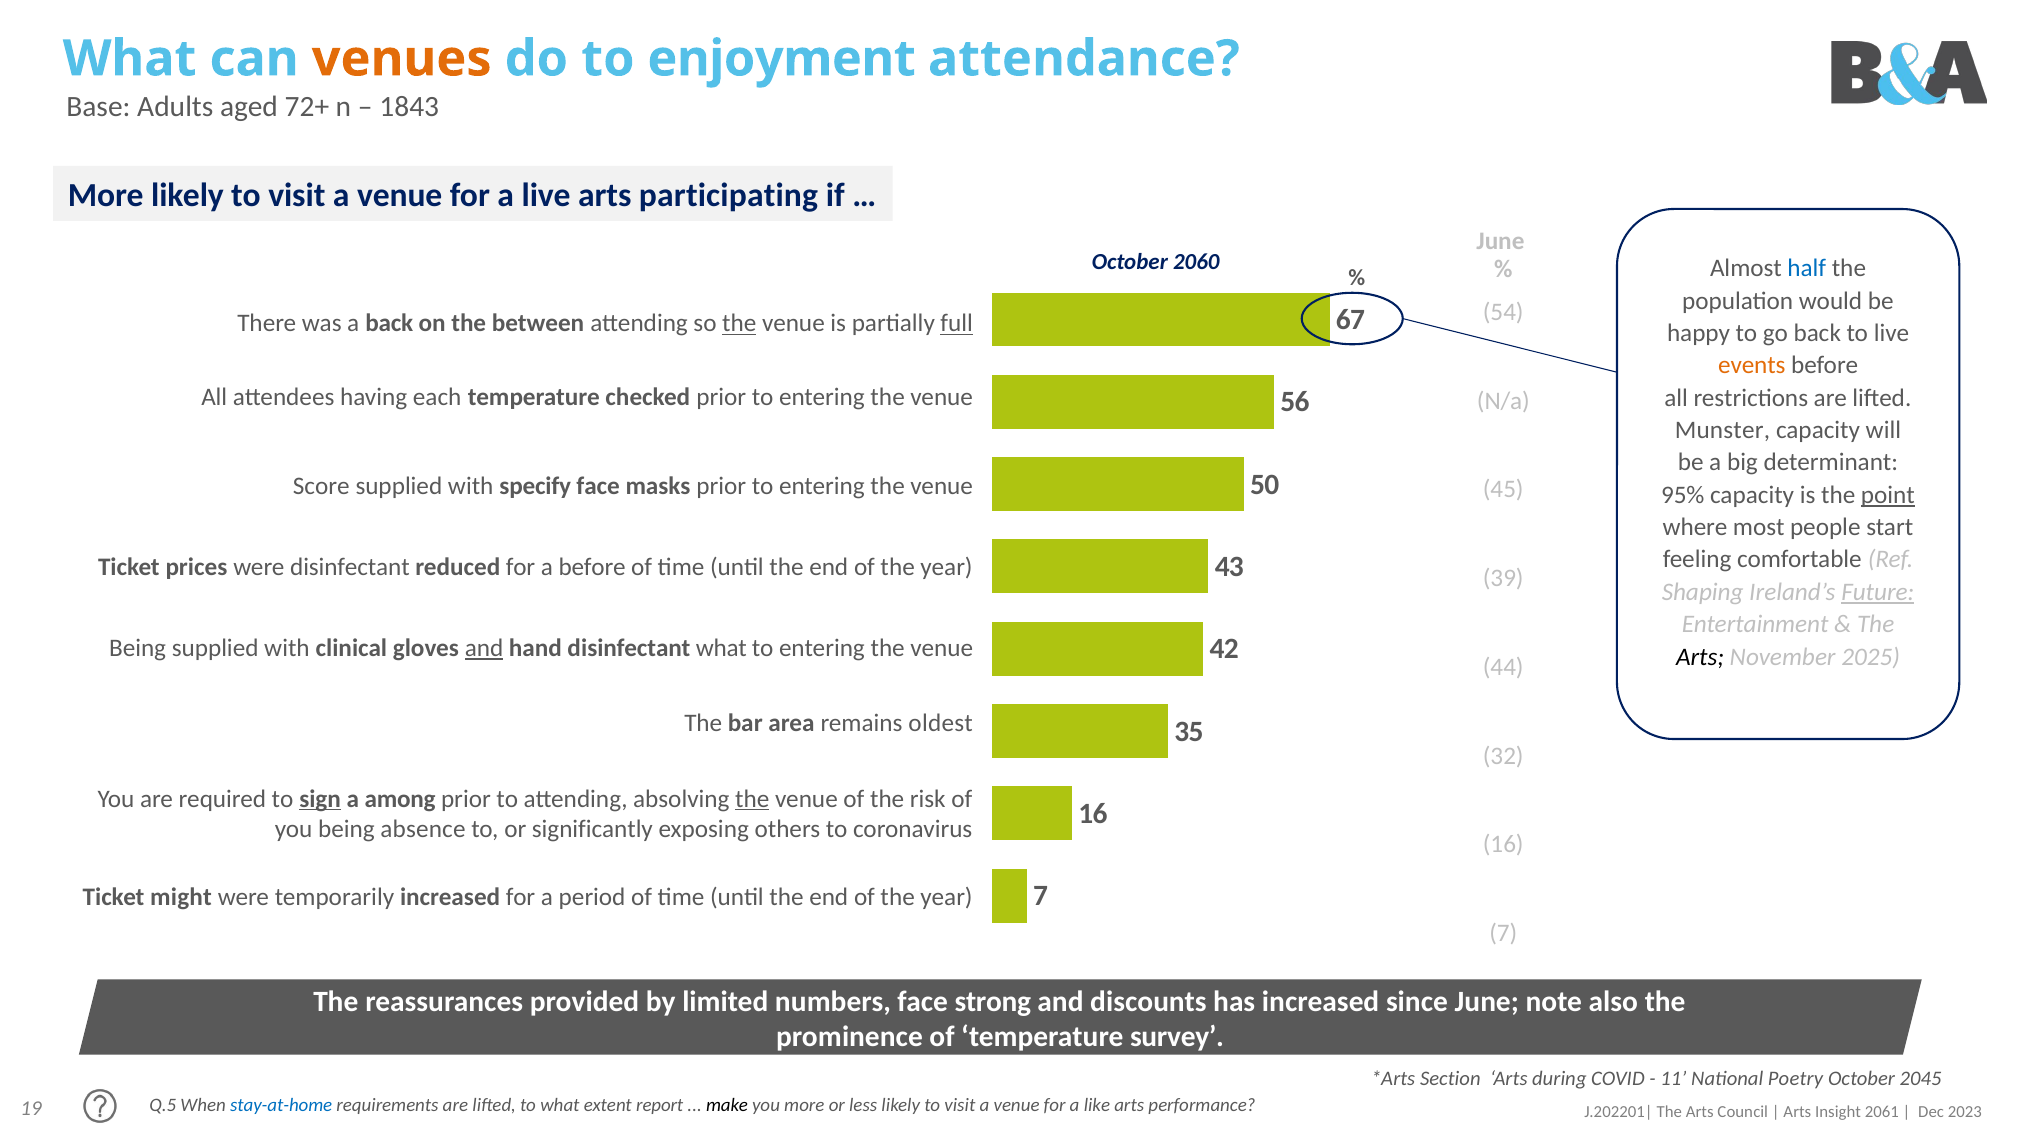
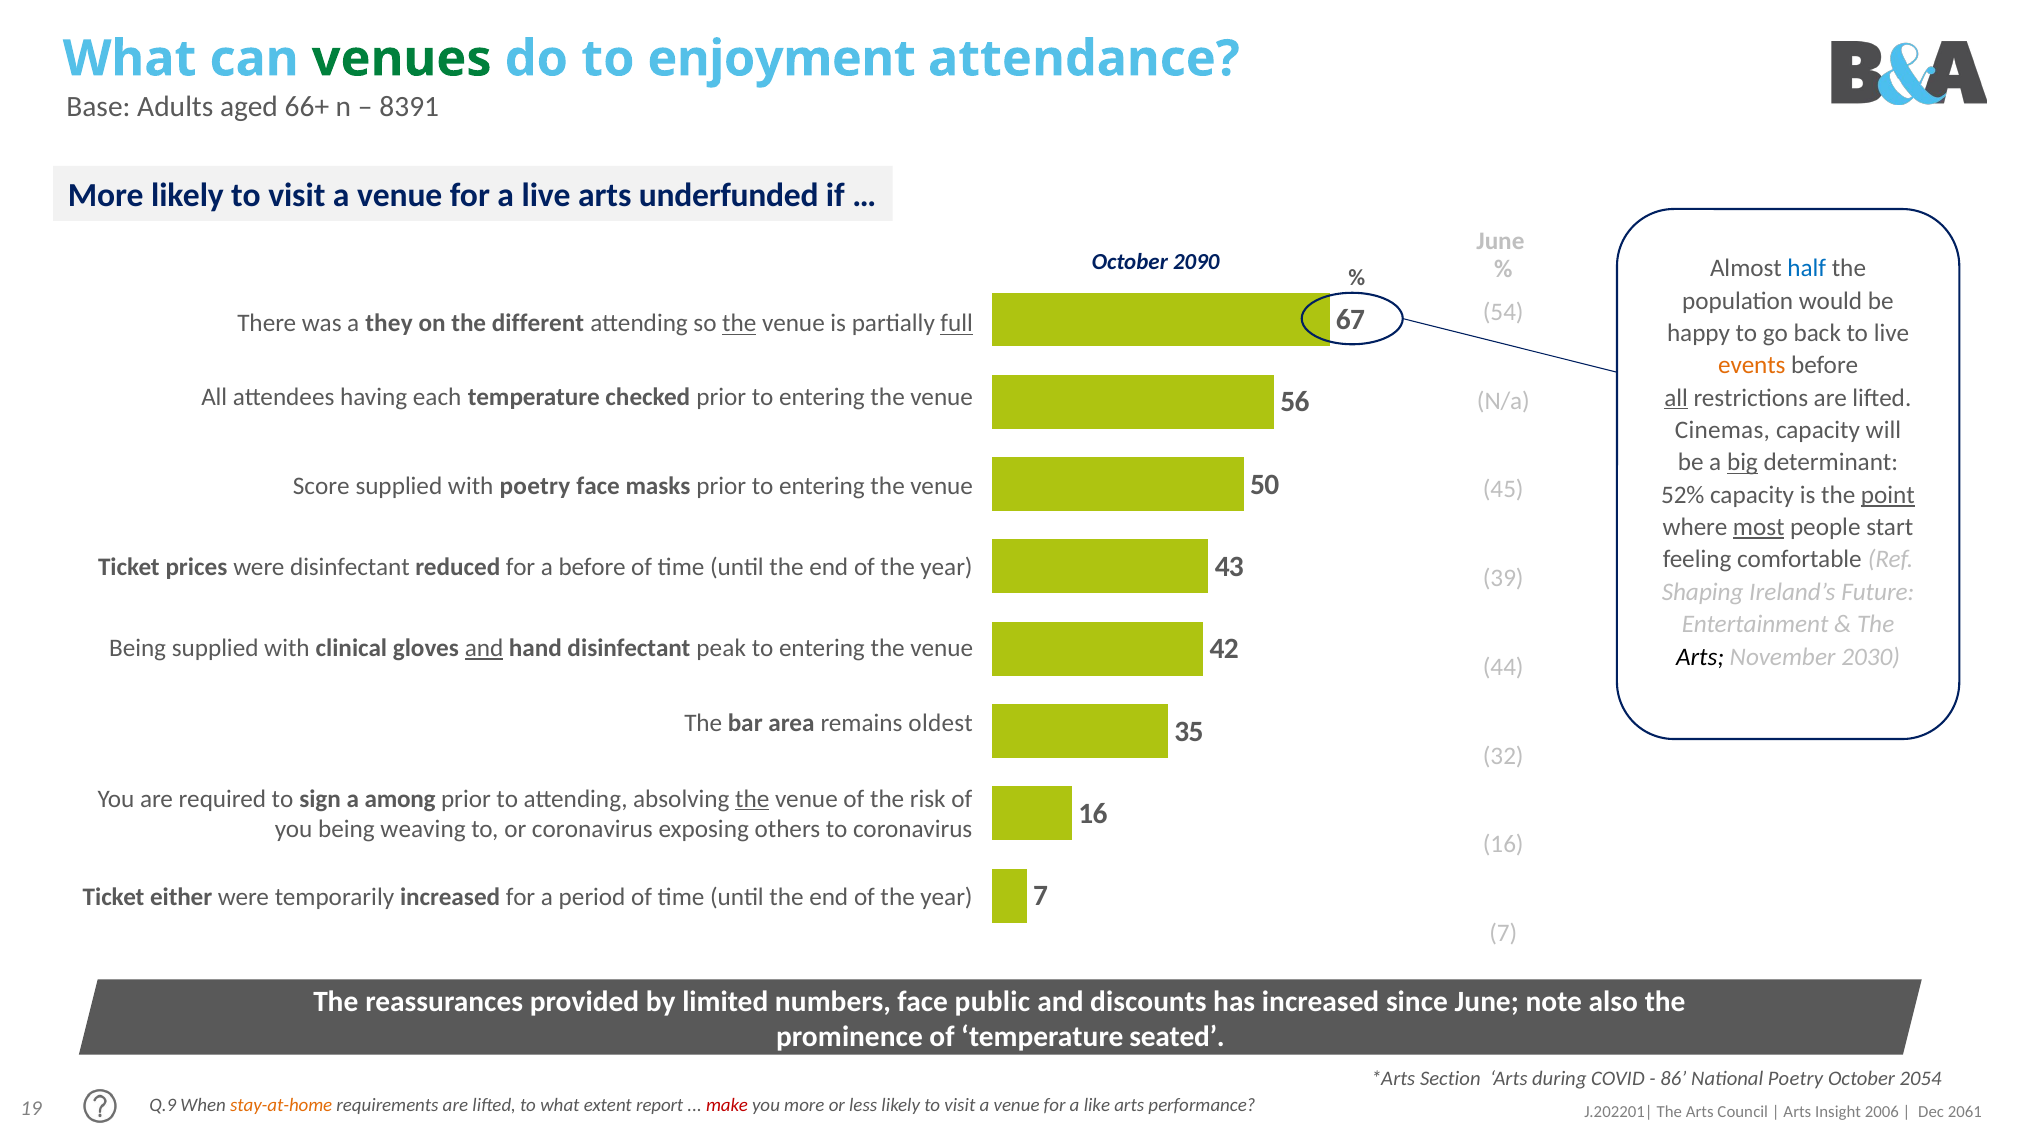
venues colour: orange -> green
72+: 72+ -> 66+
1843: 1843 -> 8391
participating: participating -> underfunded
2060: 2060 -> 2090
a back: back -> they
between: between -> different
all at (1676, 398) underline: none -> present
Munster: Munster -> Cinemas
big underline: none -> present
with specify: specify -> poetry
95%: 95% -> 52%
most underline: none -> present
Future underline: present -> none
disinfectant what: what -> peak
2025: 2025 -> 2030
sign underline: present -> none
absence: absence -> weaving
or significantly: significantly -> coronavirus
might: might -> either
strong: strong -> public
survey: survey -> seated
11: 11 -> 86
2045: 2045 -> 2054
Q.5: Q.5 -> Q.9
stay-at-home colour: blue -> orange
make colour: black -> red
2061: 2061 -> 2006
2023: 2023 -> 2061
